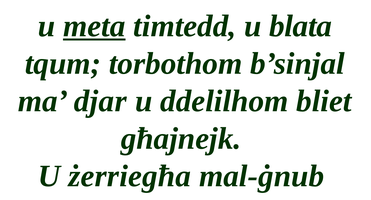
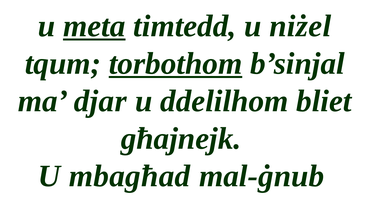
blata: blata -> niżel
torbothom underline: none -> present
żerriegħa: żerriegħa -> mbagħad
